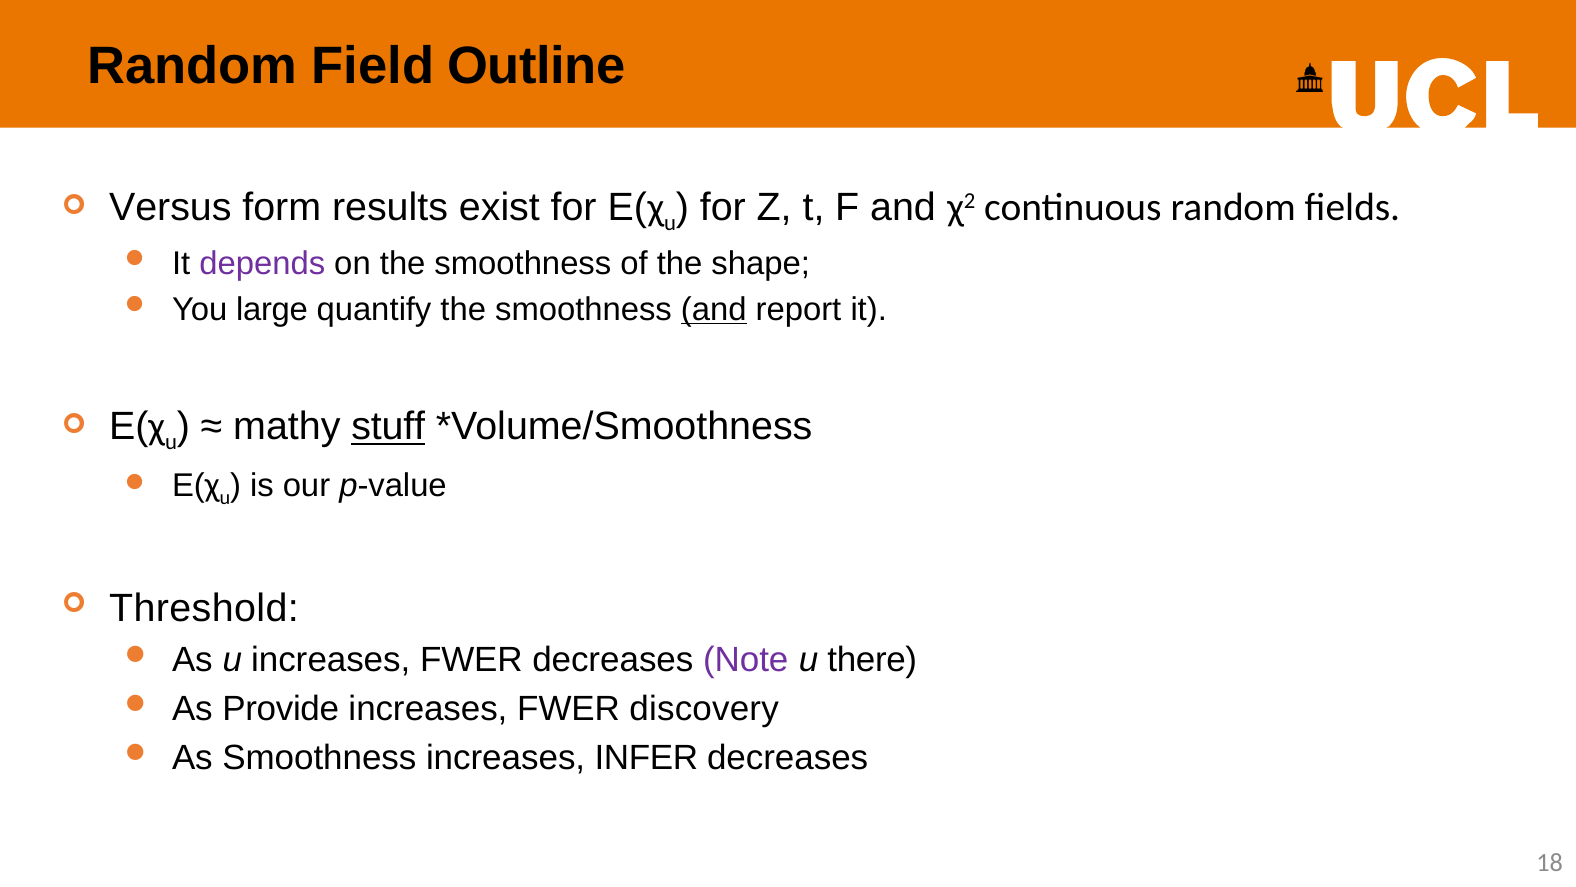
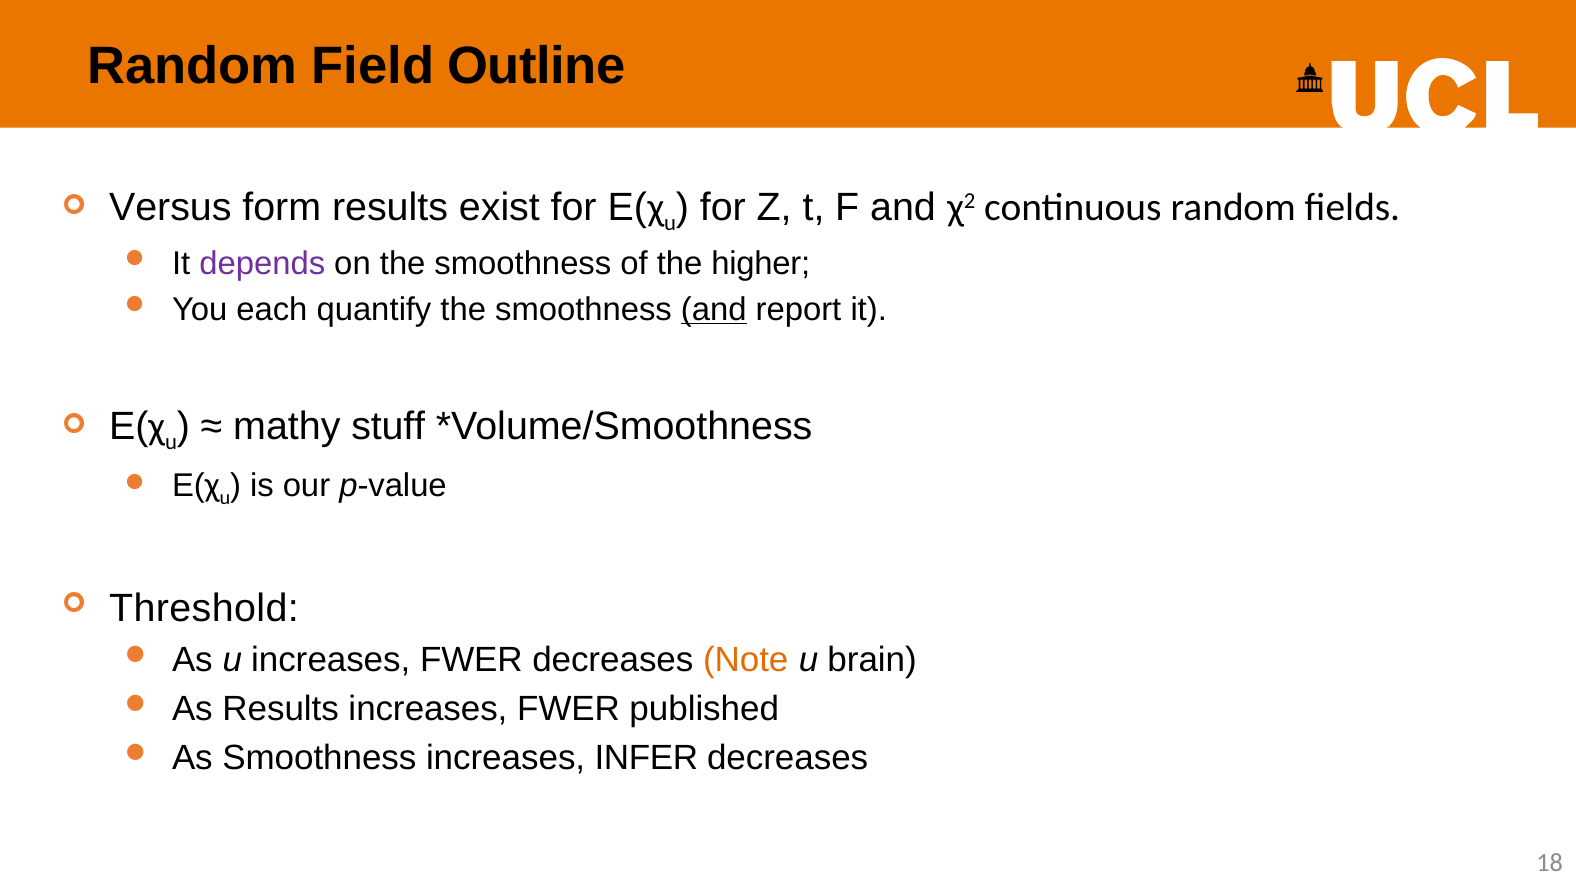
shape: shape -> higher
large: large -> each
stuff underline: present -> none
Note colour: purple -> orange
there: there -> brain
As Provide: Provide -> Results
discovery: discovery -> published
